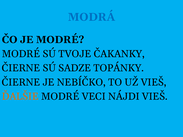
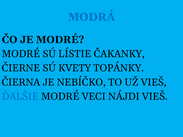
TVOJE: TVOJE -> LÍSTIE
SADZE: SADZE -> KVETY
ČIERNE at (21, 82): ČIERNE -> ČIERNA
ĎALŠIE colour: orange -> blue
